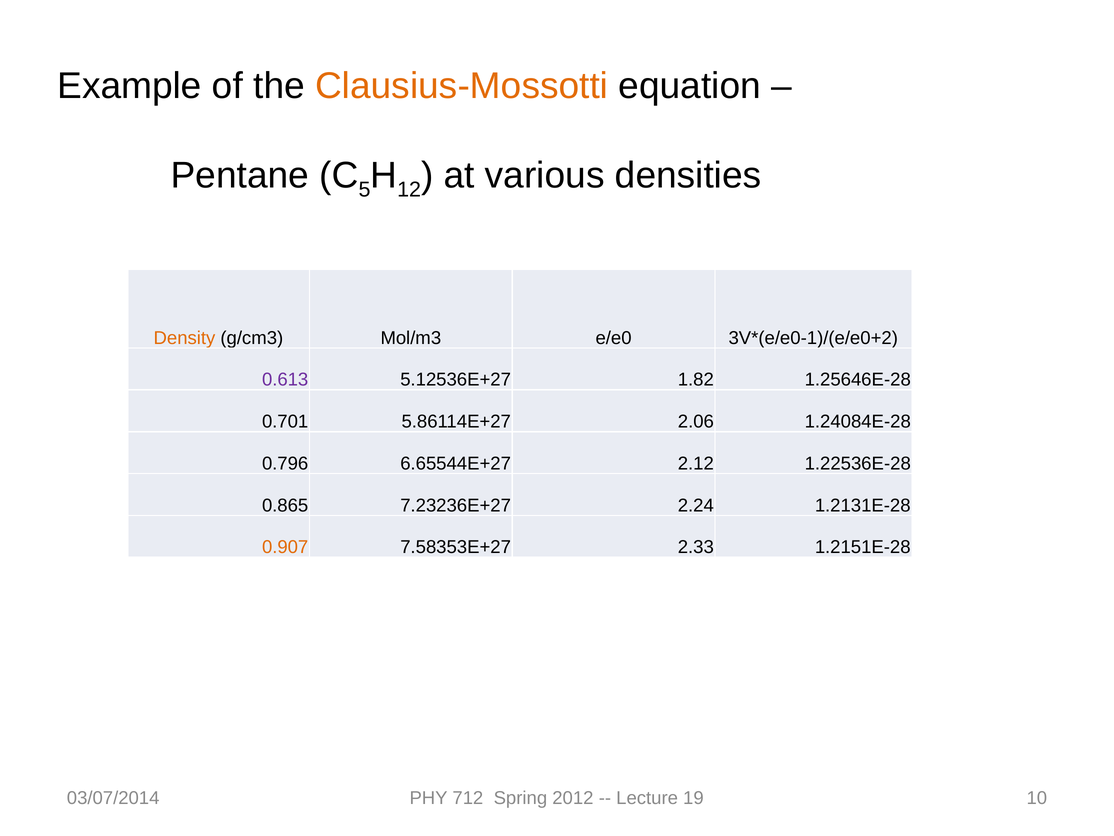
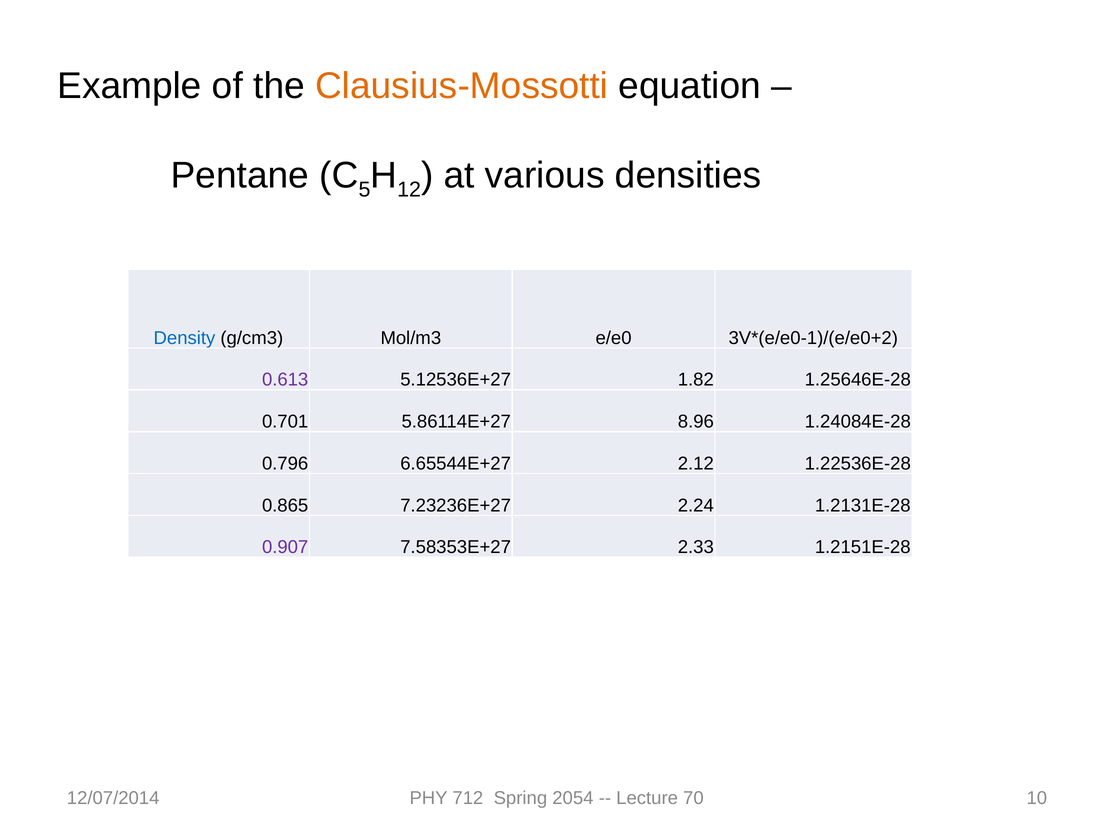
Density colour: orange -> blue
2.06: 2.06 -> 8.96
0.907 colour: orange -> purple
03/07/2014: 03/07/2014 -> 12/07/2014
2012: 2012 -> 2054
19: 19 -> 70
